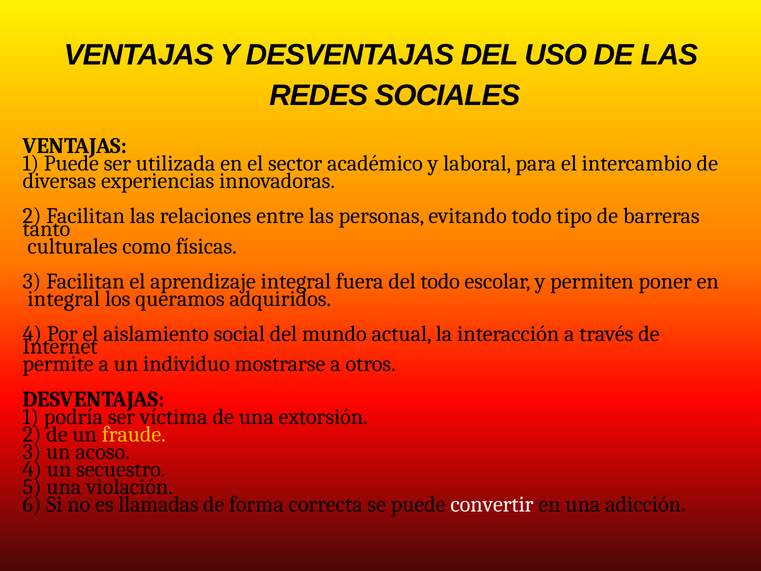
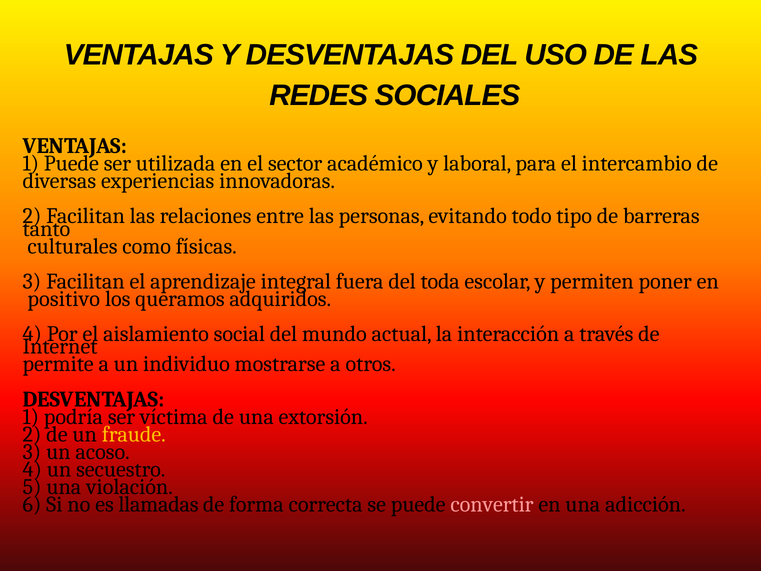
del todo: todo -> toda
integral at (64, 299): integral -> positivo
convertir colour: white -> pink
